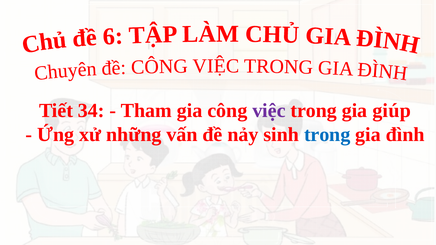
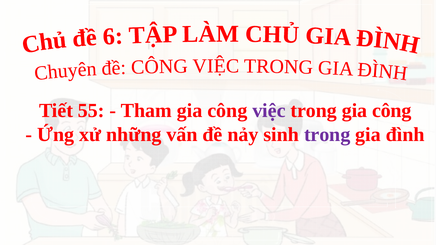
34: 34 -> 55
trong gia giúp: giúp -> công
trong at (327, 135) colour: blue -> purple
